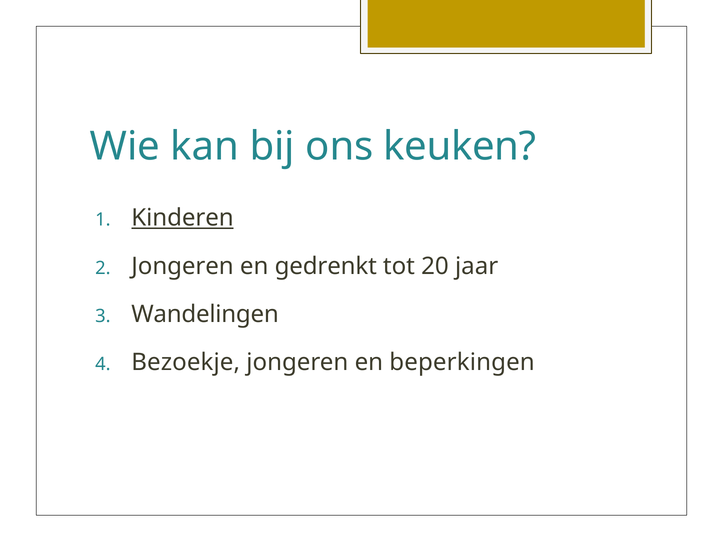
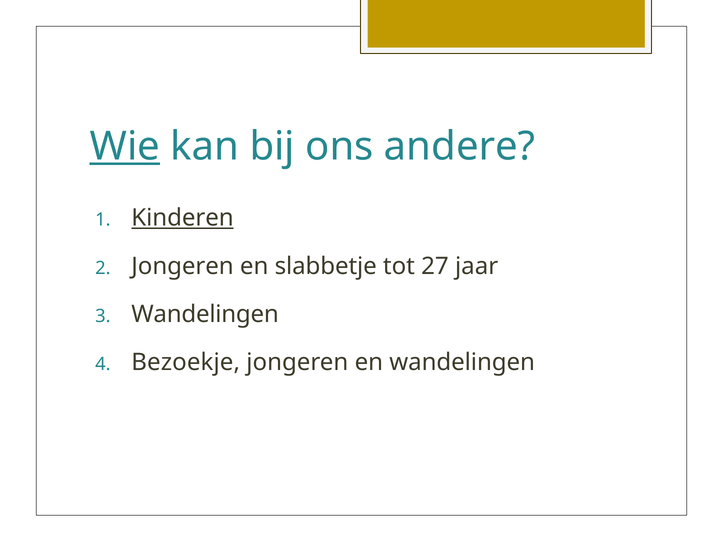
Wie underline: none -> present
keuken: keuken -> andere
gedrenkt: gedrenkt -> slabbetje
20: 20 -> 27
en beperkingen: beperkingen -> wandelingen
